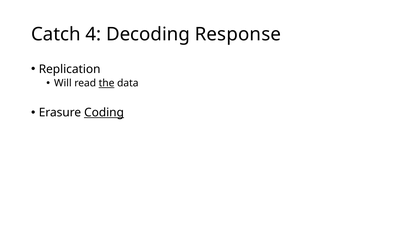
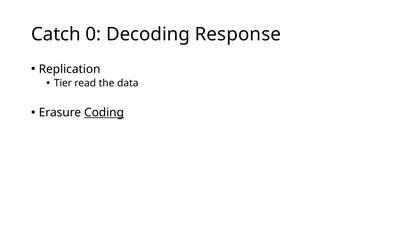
4: 4 -> 0
Will: Will -> Tier
the underline: present -> none
